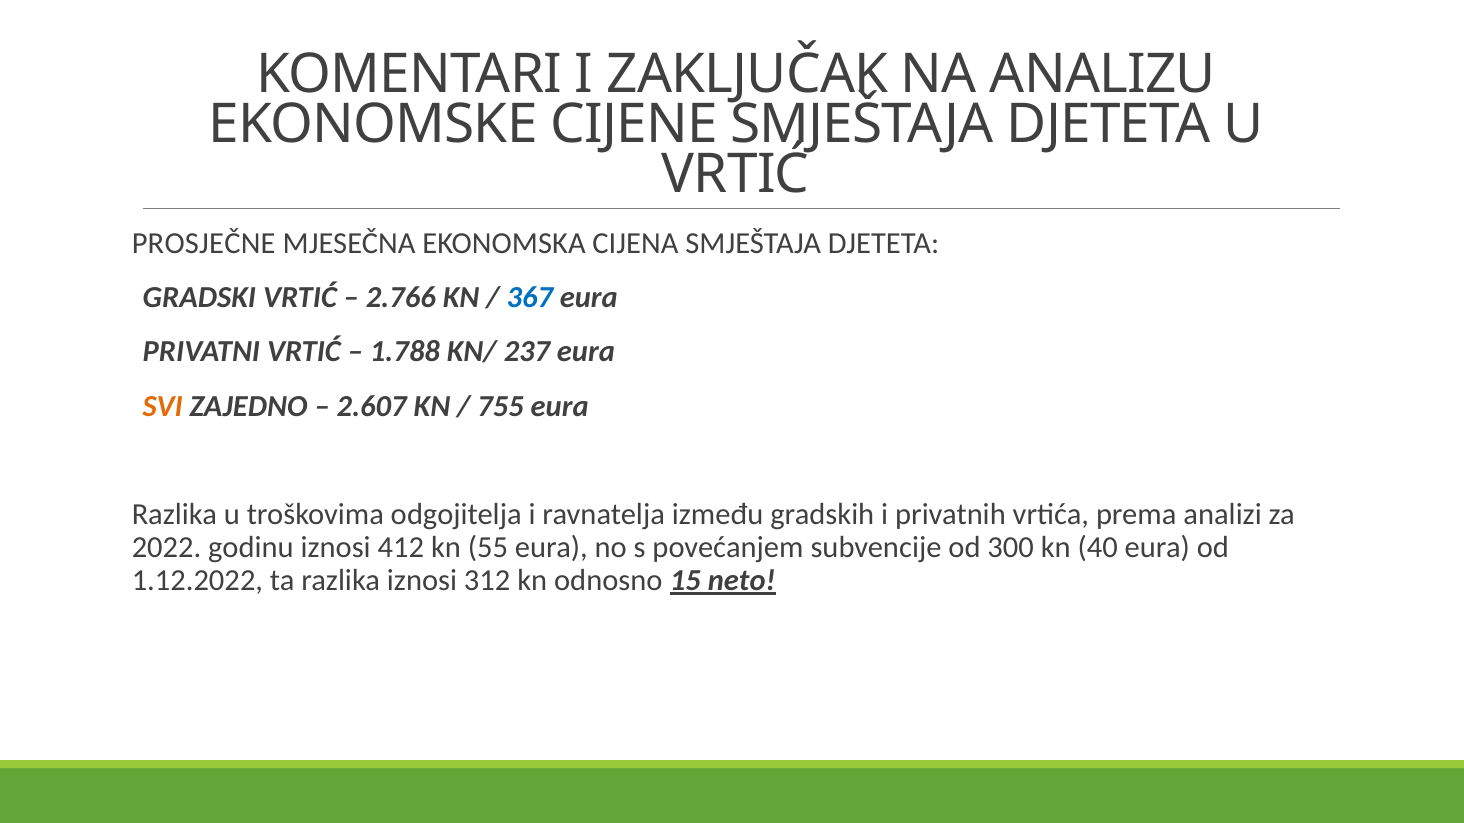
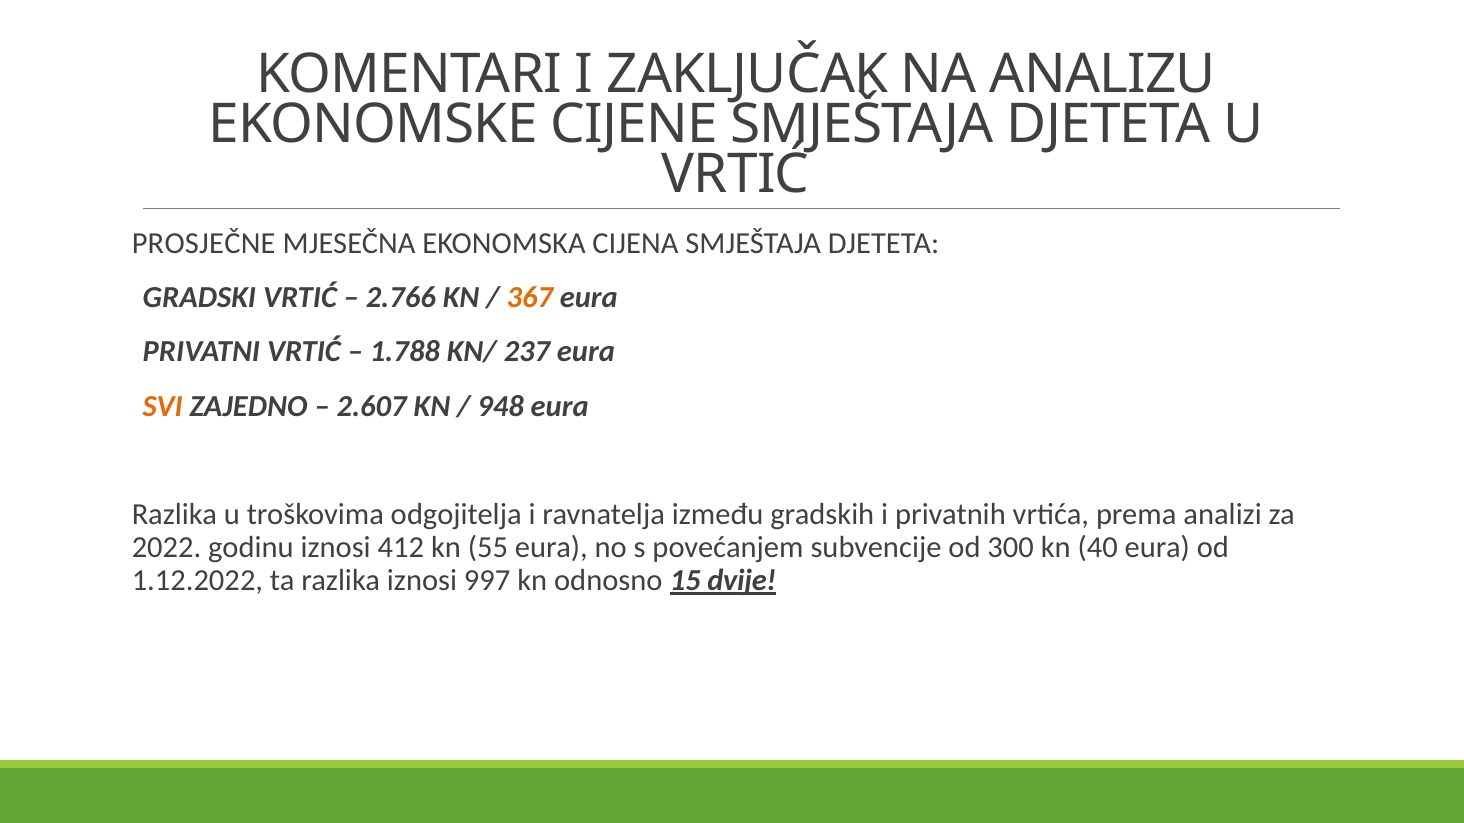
367 colour: blue -> orange
755: 755 -> 948
312: 312 -> 997
neto: neto -> dvije
